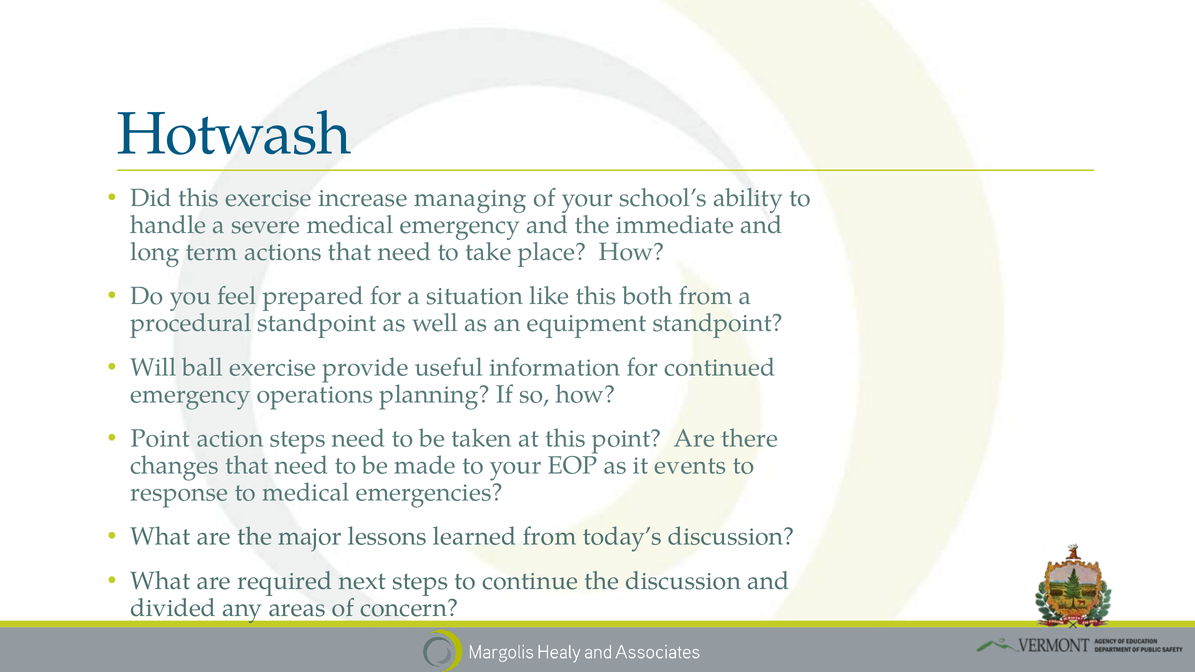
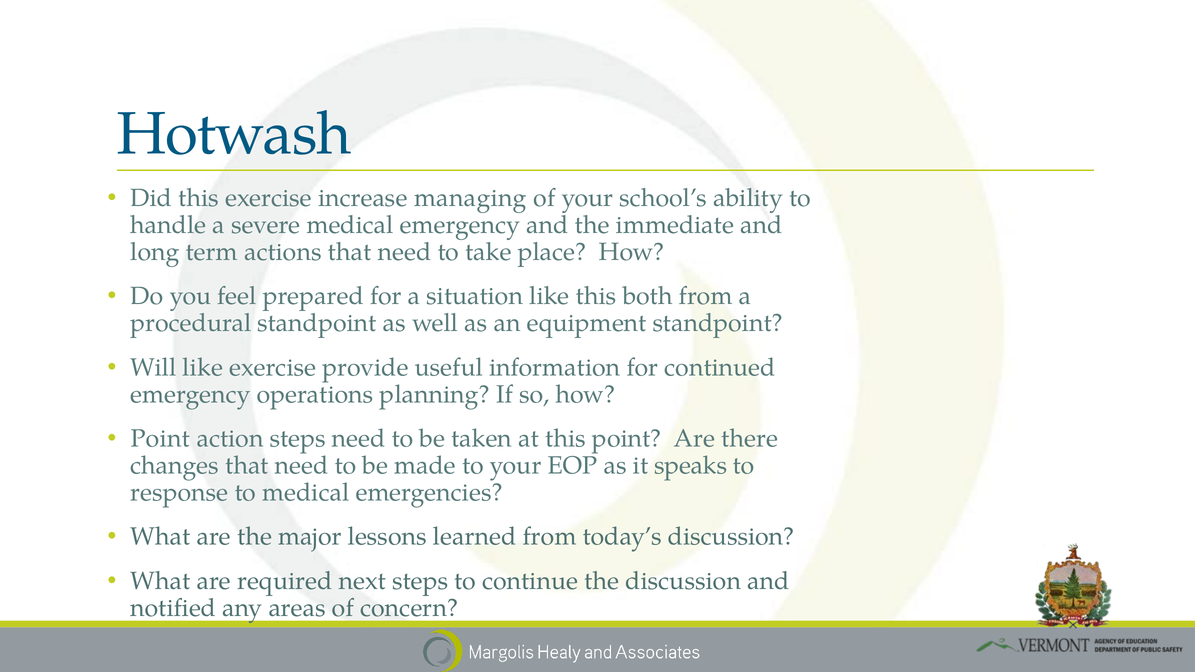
Will ball: ball -> like
events: events -> speaks
divided: divided -> notified
